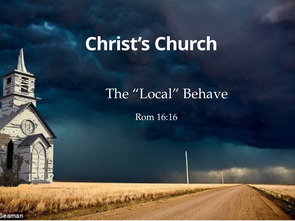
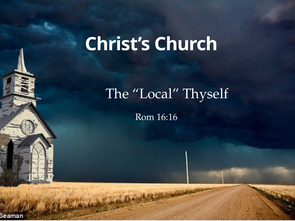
Behave: Behave -> Thyself
